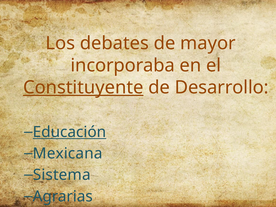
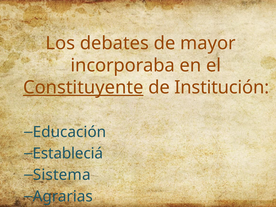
Desarrollo: Desarrollo -> Institución
Educación underline: present -> none
Mexicana: Mexicana -> Estableciá
